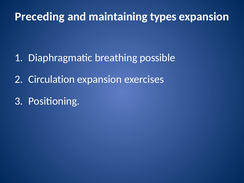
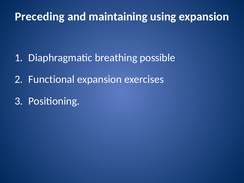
types: types -> using
Circulation: Circulation -> Functional
